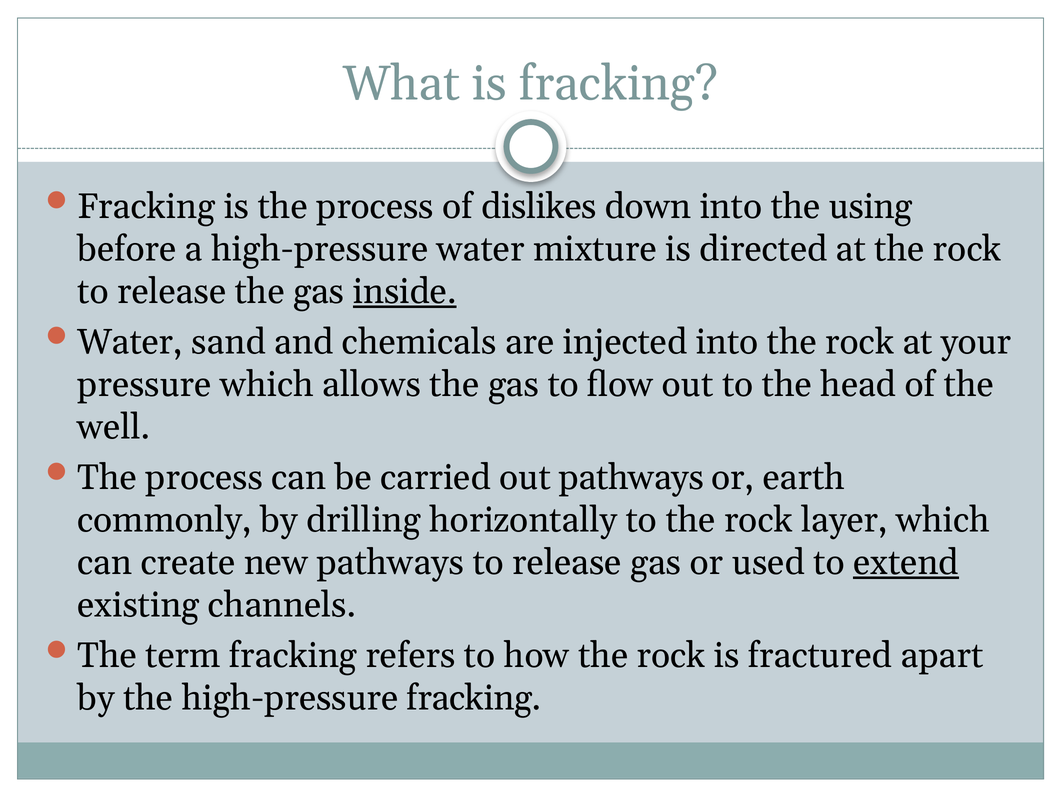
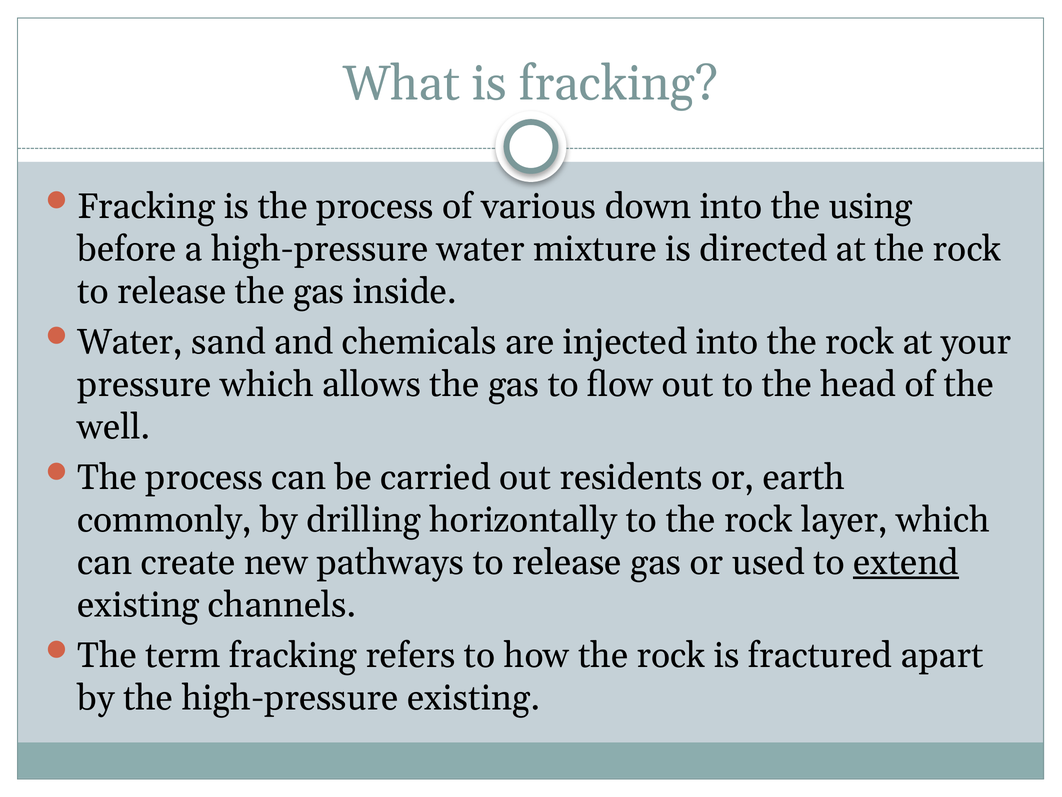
dislikes: dislikes -> various
inside underline: present -> none
out pathways: pathways -> residents
high-pressure fracking: fracking -> existing
